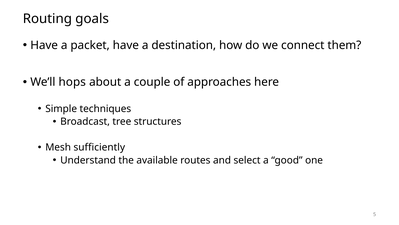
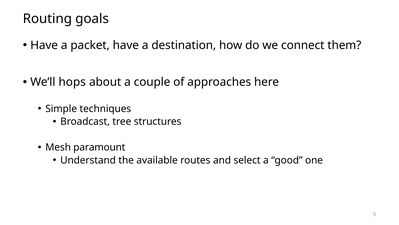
sufficiently: sufficiently -> paramount
